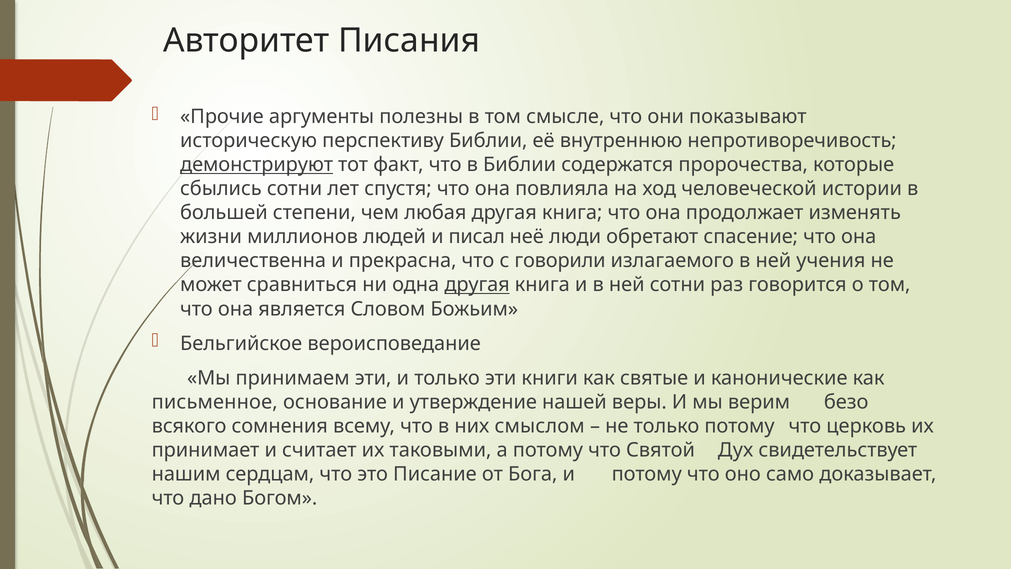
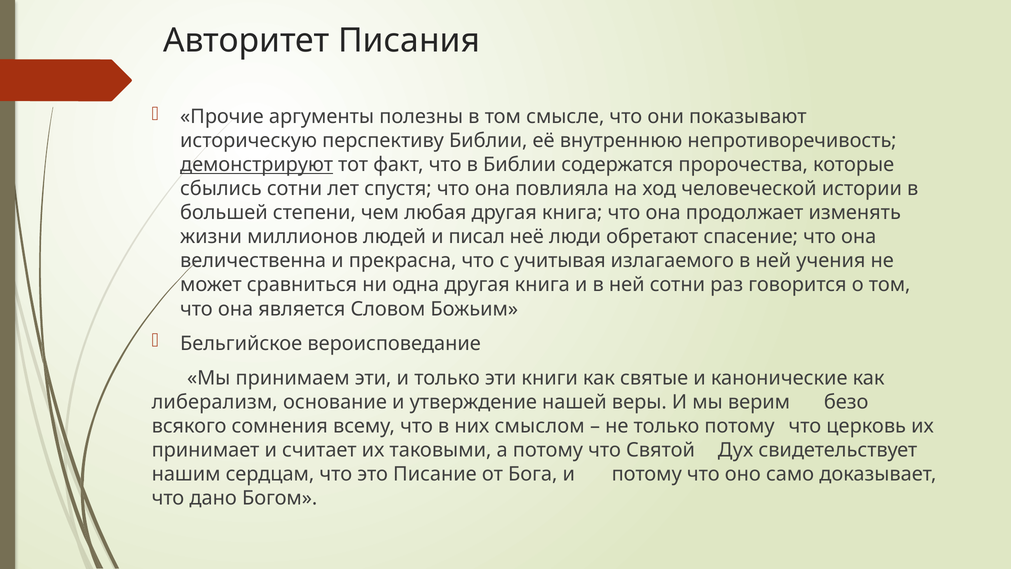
говорили: говорили -> учитывая
другая at (477, 285) underline: present -> none
письменное: письменное -> либерализм
